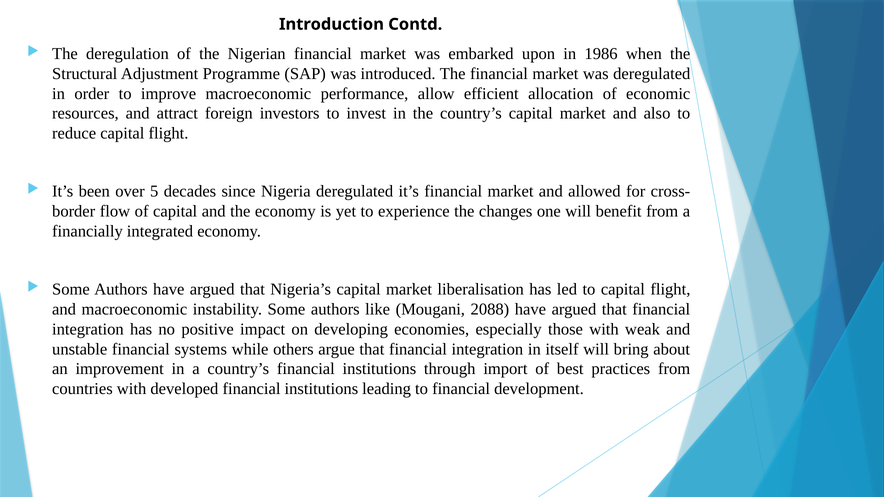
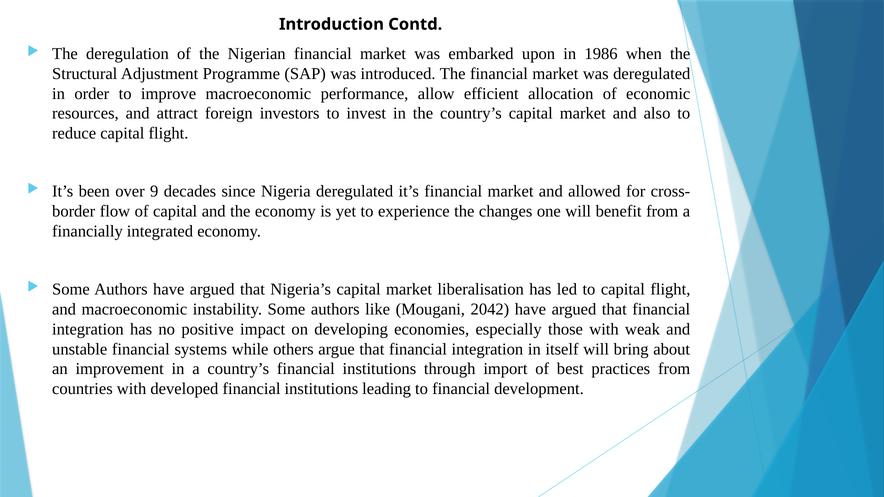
5: 5 -> 9
2088: 2088 -> 2042
